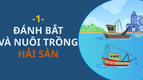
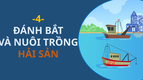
-1-: -1- -> -4-
